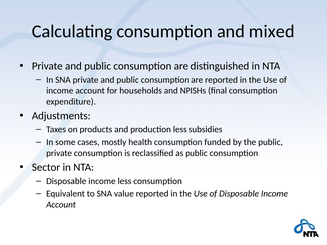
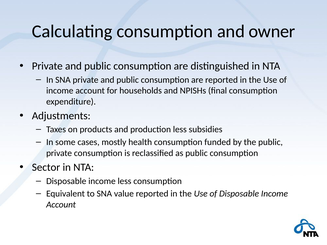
mixed: mixed -> owner
